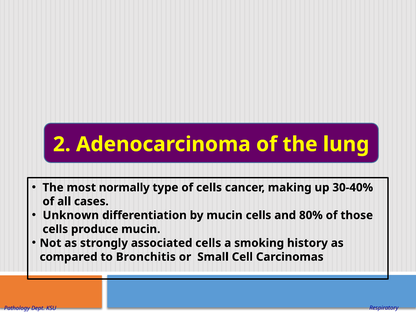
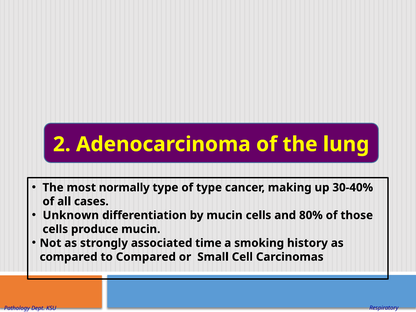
of cells: cells -> type
associated cells: cells -> time
to Bronchitis: Bronchitis -> Compared
